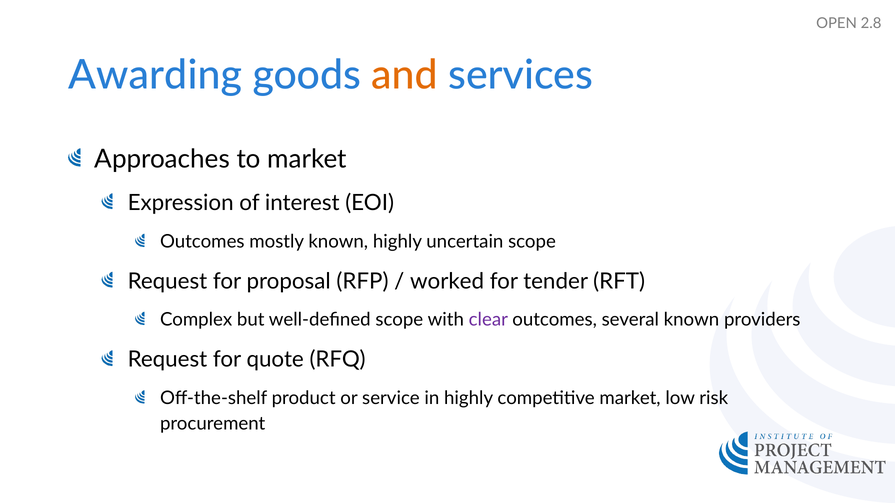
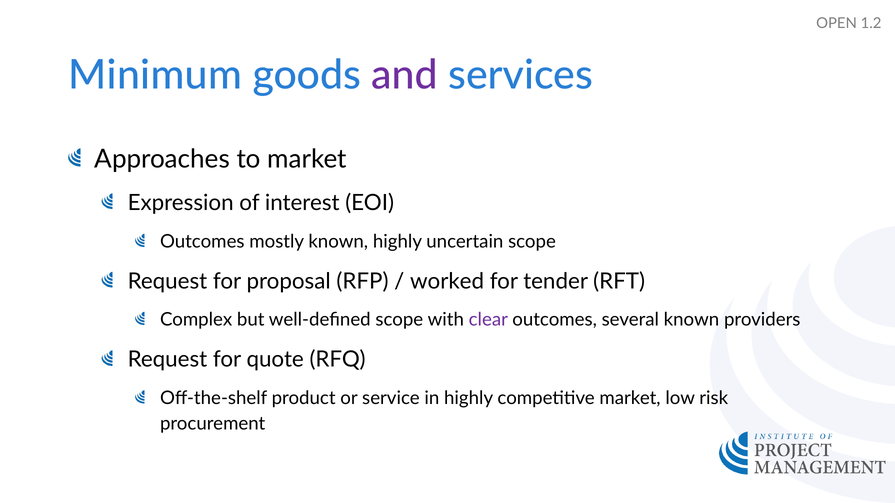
2.8: 2.8 -> 1.2
Awarding: Awarding -> Minimum
and colour: orange -> purple
